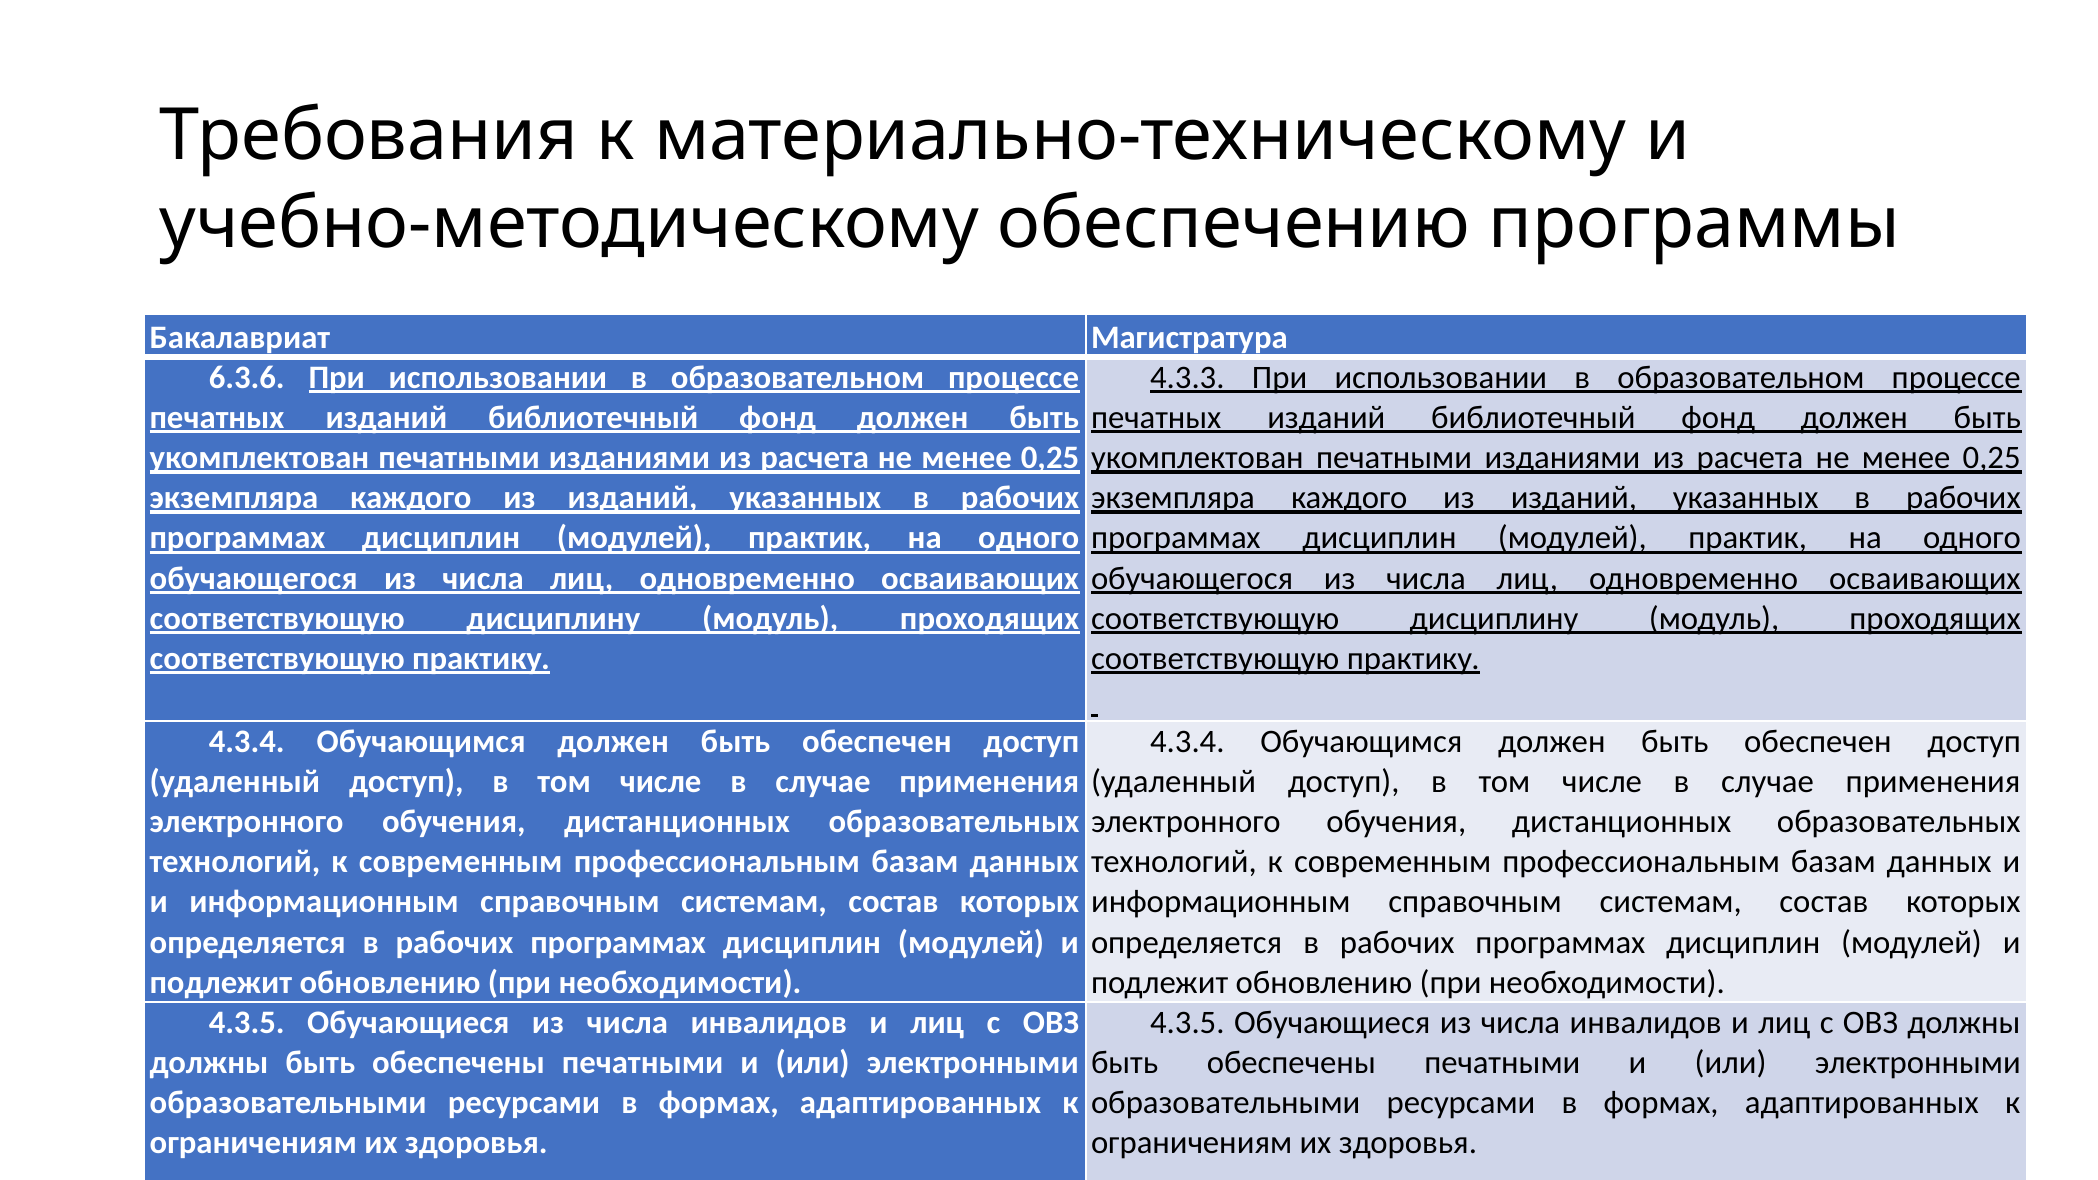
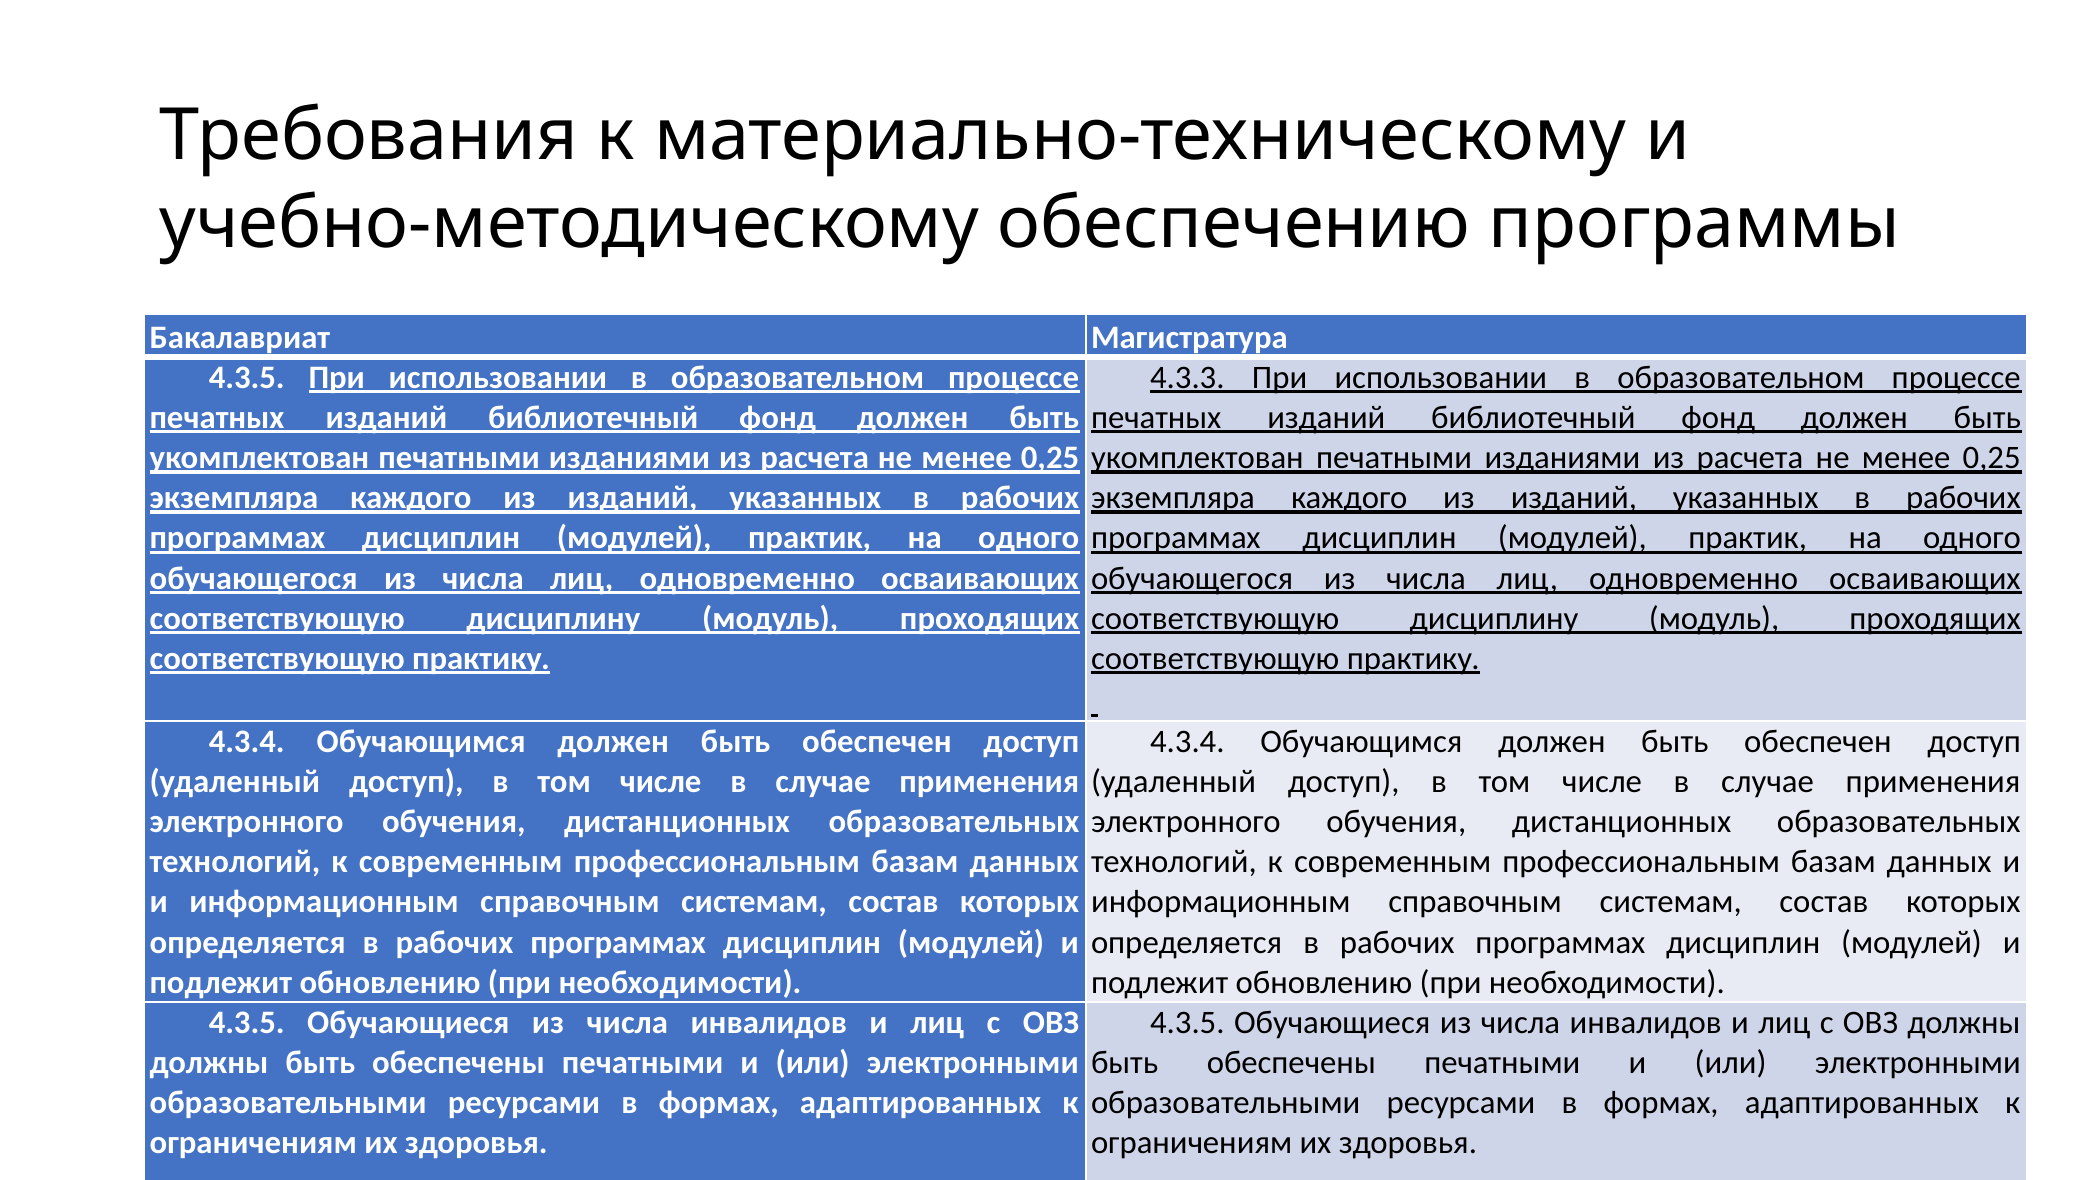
6.3.6 at (247, 378): 6.3.6 -> 4.3.5
